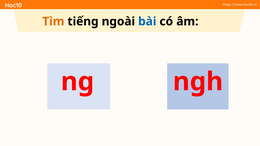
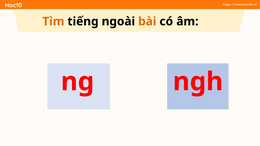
bài colour: blue -> orange
